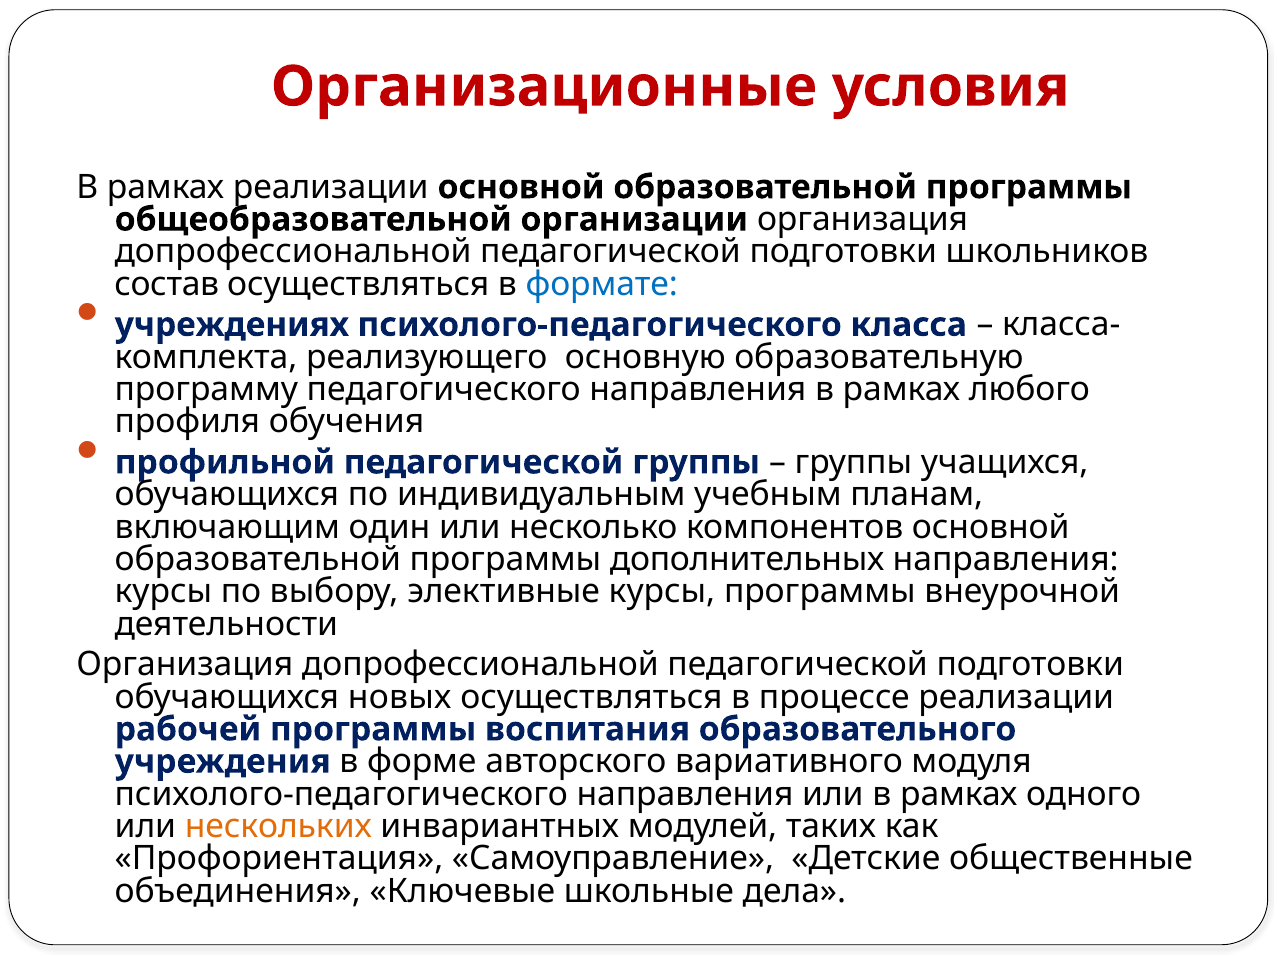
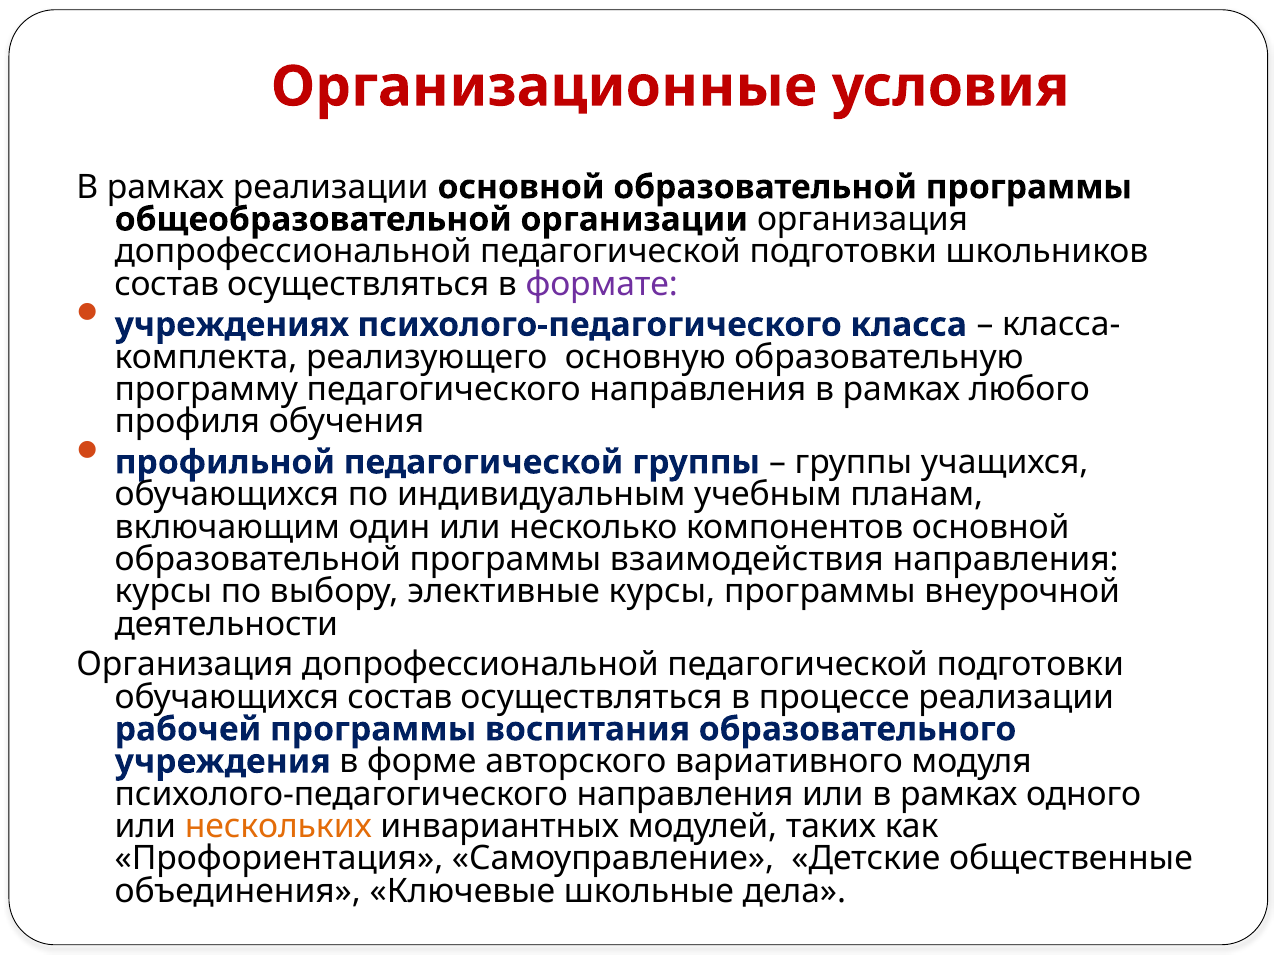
формате colour: blue -> purple
дополнительных: дополнительных -> взаимодействия
обучающихся новых: новых -> состав
